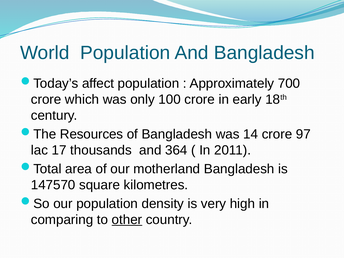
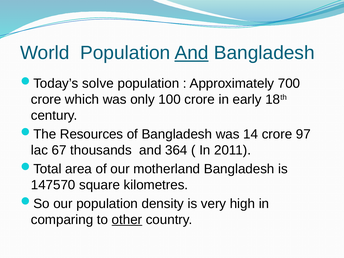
And at (192, 53) underline: none -> present
affect: affect -> solve
17: 17 -> 67
